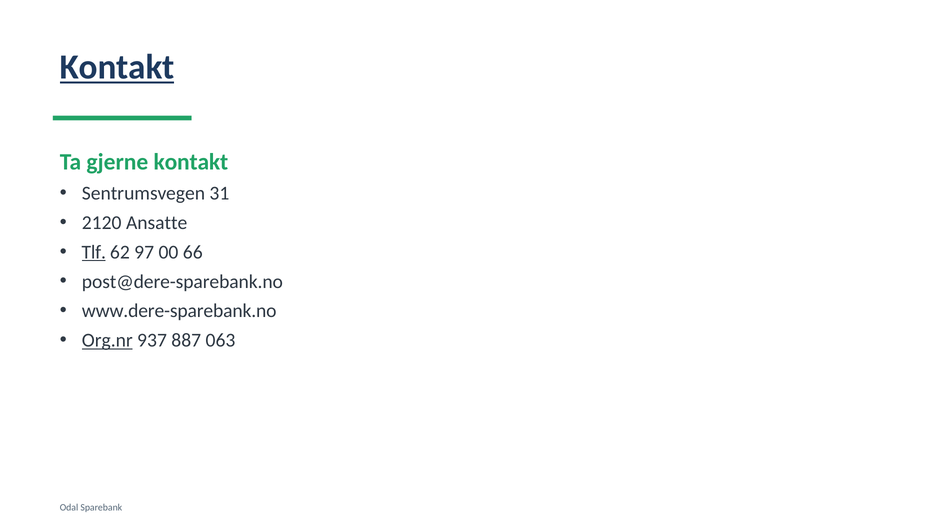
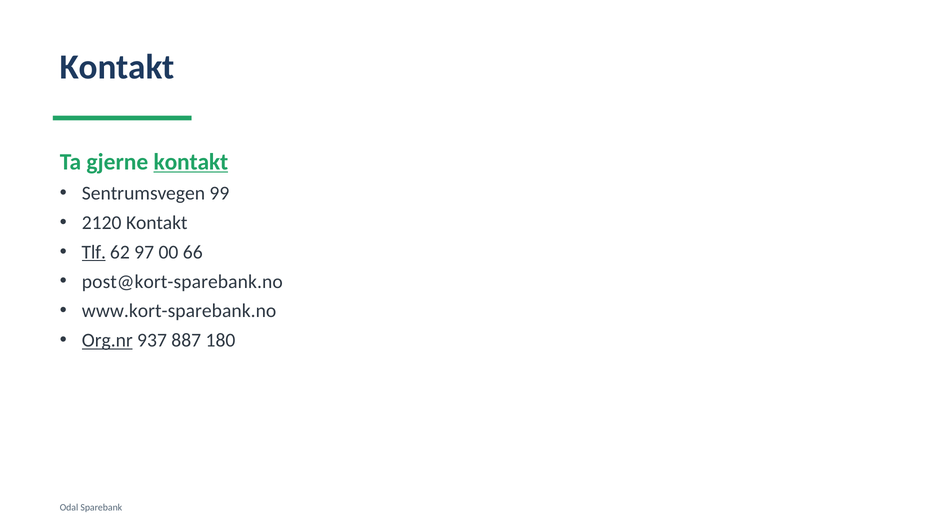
Kontakt at (117, 67) underline: present -> none
kontakt at (191, 162) underline: none -> present
31: 31 -> 99
2120 Ansatte: Ansatte -> Kontakt
post@dere-sparebank.no: post@dere-sparebank.no -> post@kort-sparebank.no
www.dere-sparebank.no: www.dere-sparebank.no -> www.kort-sparebank.no
063: 063 -> 180
